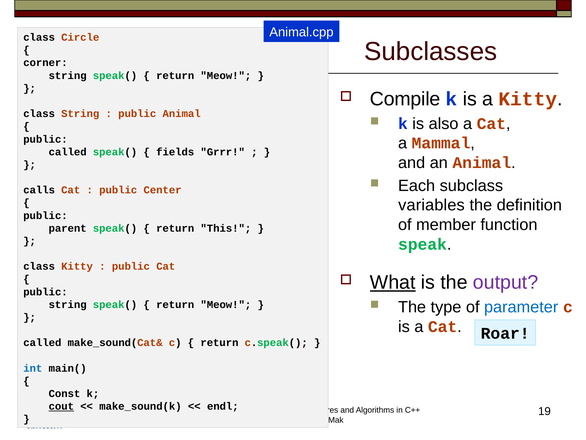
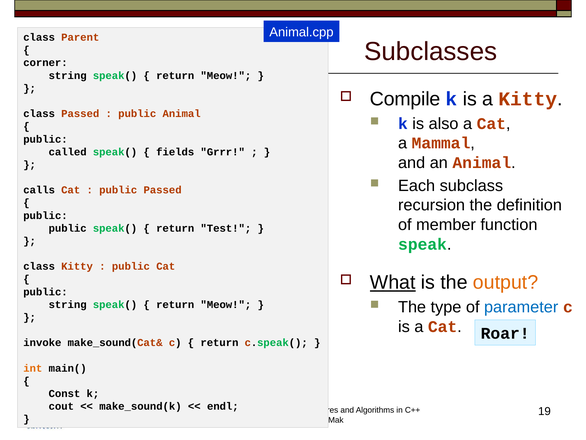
Circle: Circle -> Parent
class String: String -> Passed
public Center: Center -> Passed
variables: variables -> recursion
parent at (68, 228): parent -> public
This: This -> Test
output colour: purple -> orange
called at (42, 342): called -> invoke
int colour: blue -> orange
cout underline: present -> none
